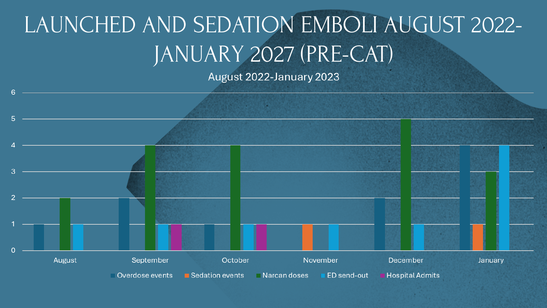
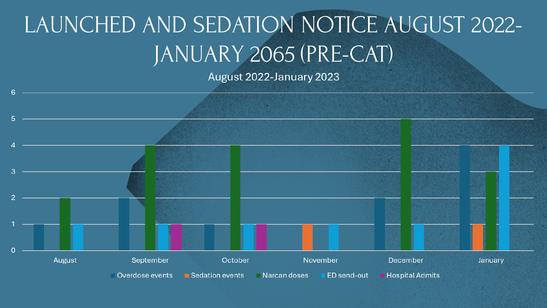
EMBOLI: EMBOLI -> NOTICE
2027: 2027 -> 2065
